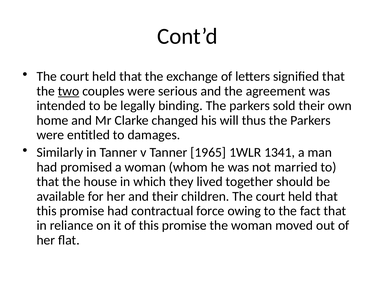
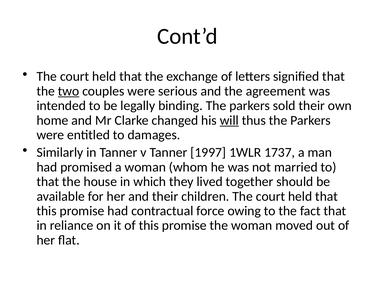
will underline: none -> present
1965: 1965 -> 1997
1341: 1341 -> 1737
